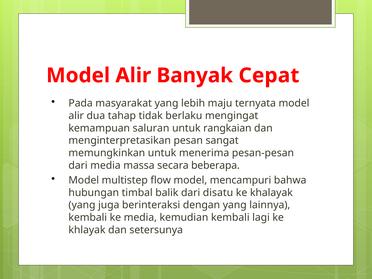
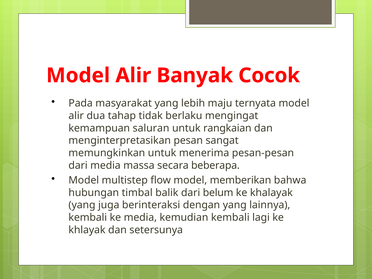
Cepat: Cepat -> Cocok
mencampuri: mencampuri -> memberikan
disatu: disatu -> belum
